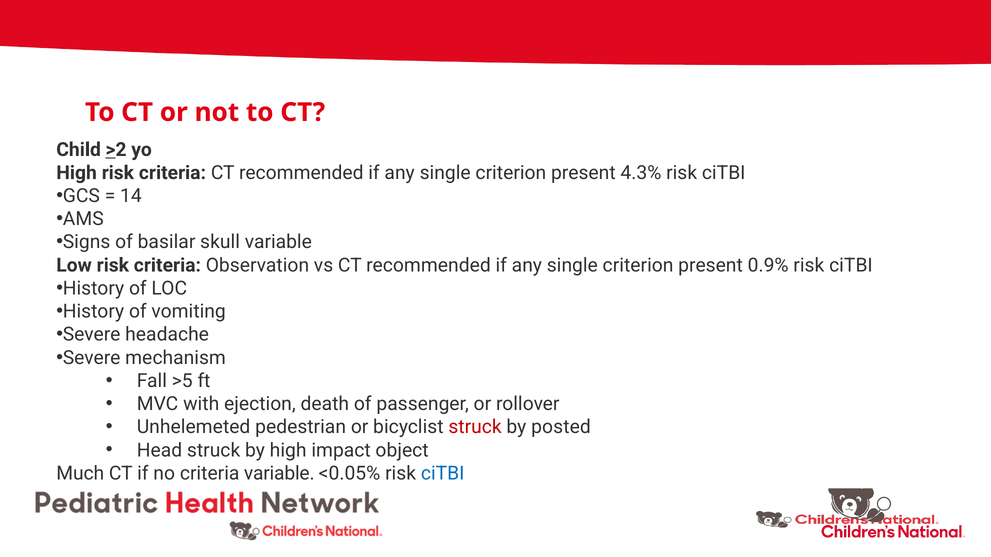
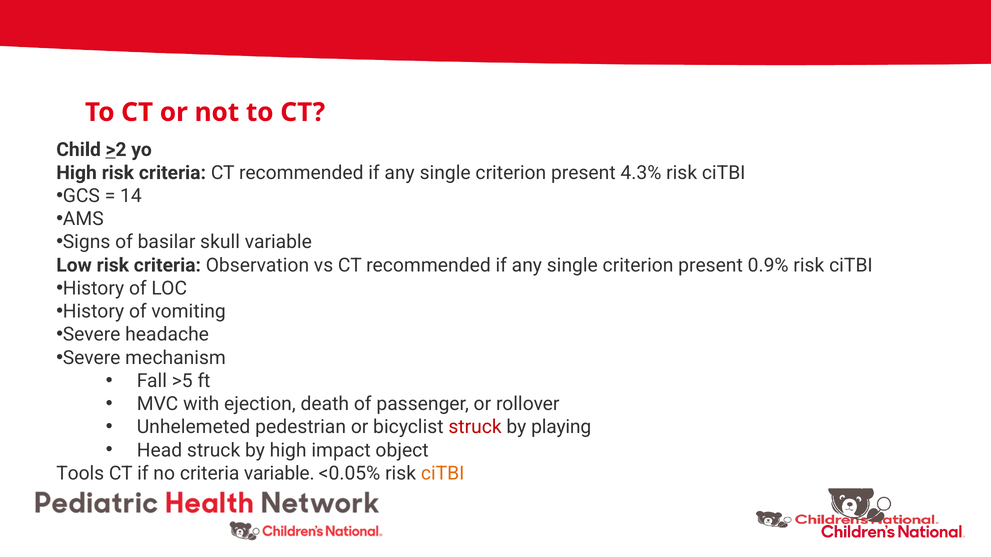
posted: posted -> playing
Much: Much -> Tools
ciTBI at (443, 474) colour: blue -> orange
